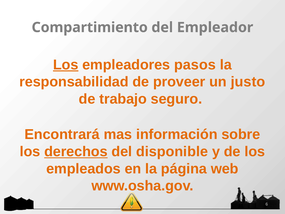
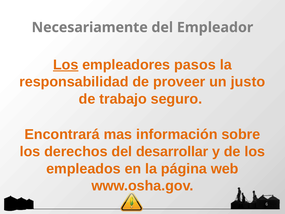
Compartimiento: Compartimiento -> Necesariamente
derechos underline: present -> none
disponible: disponible -> desarrollar
